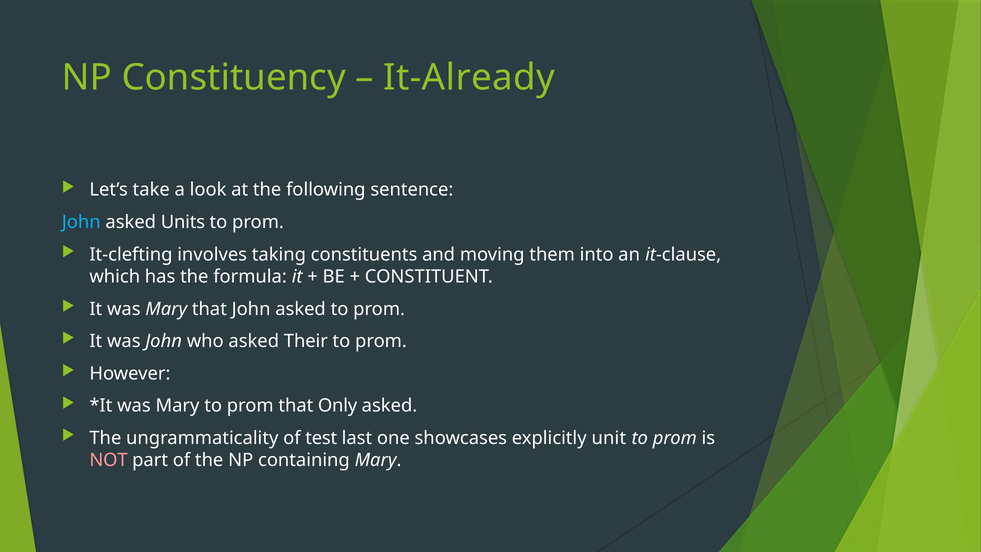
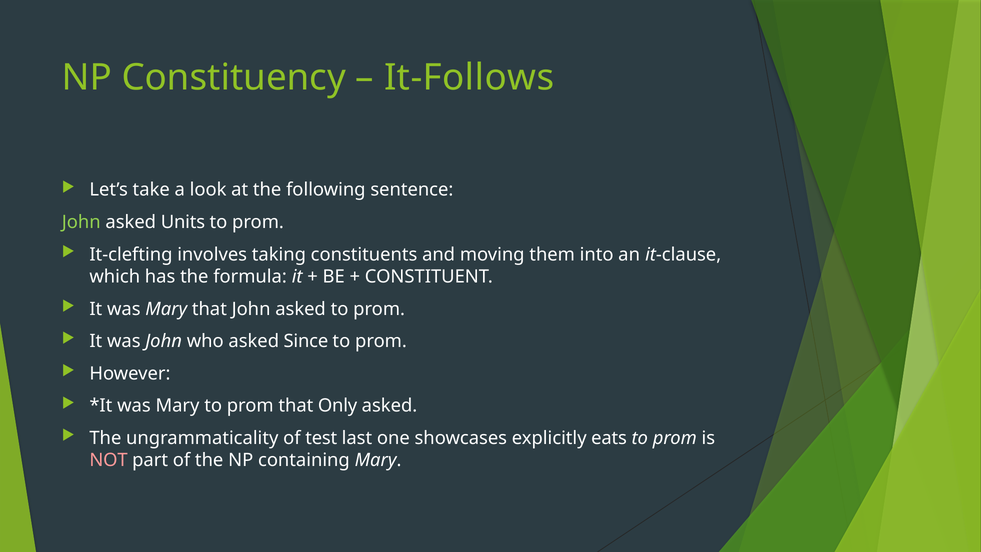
It-Already: It-Already -> It-Follows
John at (81, 222) colour: light blue -> light green
Their: Their -> Since
unit: unit -> eats
